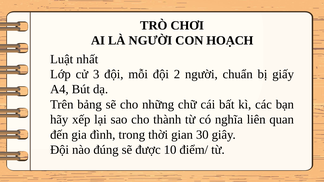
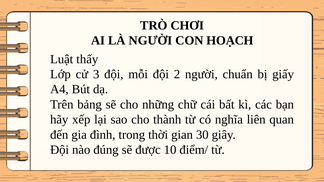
nhất: nhất -> thấy
